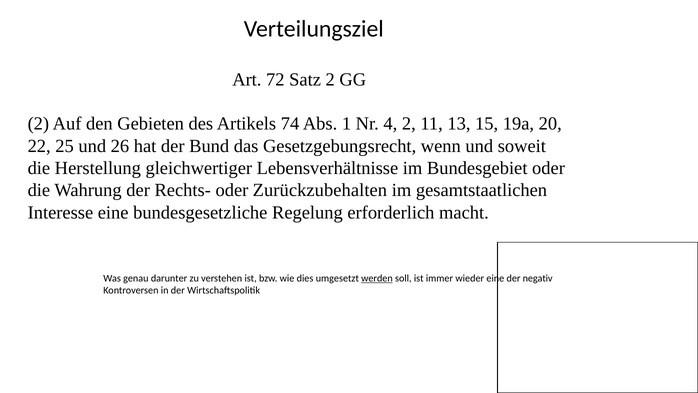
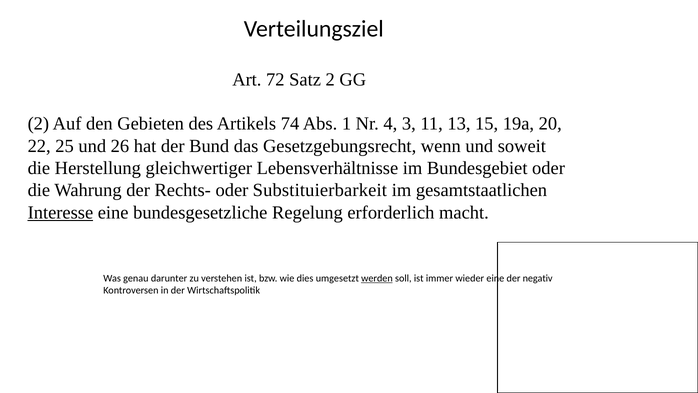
4 2: 2 -> 3
Zurückzubehalten: Zurückzubehalten -> Substituierbarkeit
Interesse underline: none -> present
